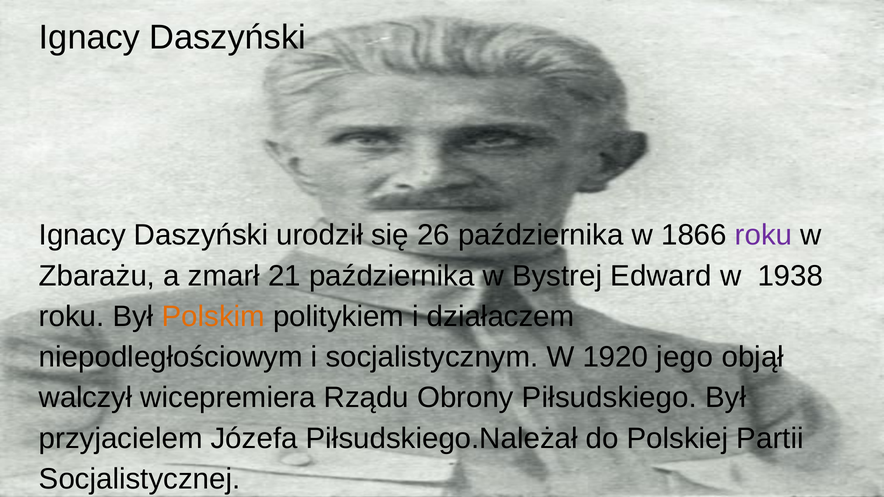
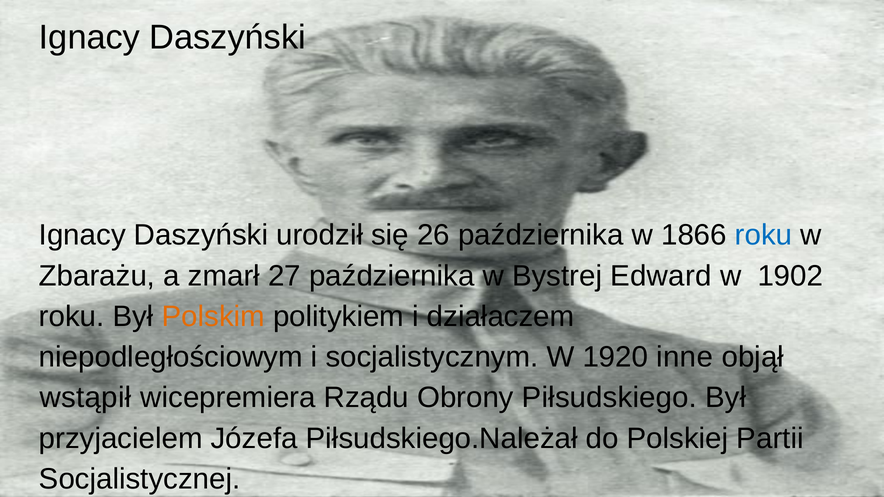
roku at (763, 235) colour: purple -> blue
21: 21 -> 27
1938: 1938 -> 1902
jego: jego -> inne
walczył: walczył -> wstąpił
